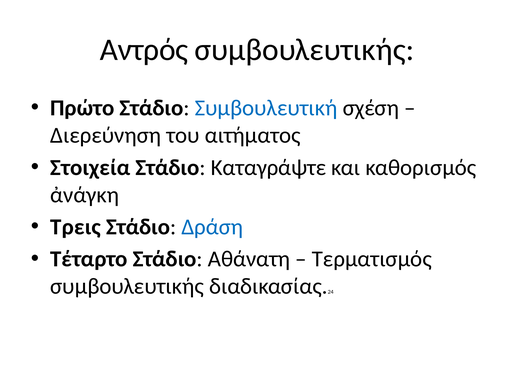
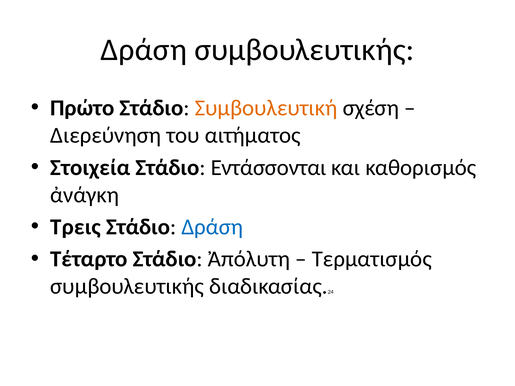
Αντρός at (144, 50): Αντρός -> Δράση
Συμβουλευτική colour: blue -> orange
Καταγράψτε: Καταγράψτε -> Εντάσσονται
Αθάνατη: Αθάνατη -> Ἀπόλυτη
